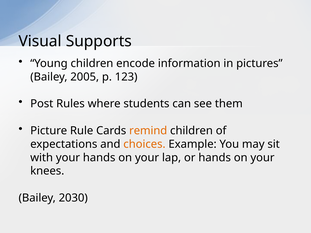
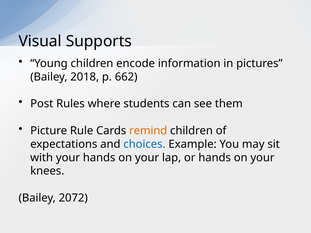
2005: 2005 -> 2018
123: 123 -> 662
choices colour: orange -> blue
2030: 2030 -> 2072
